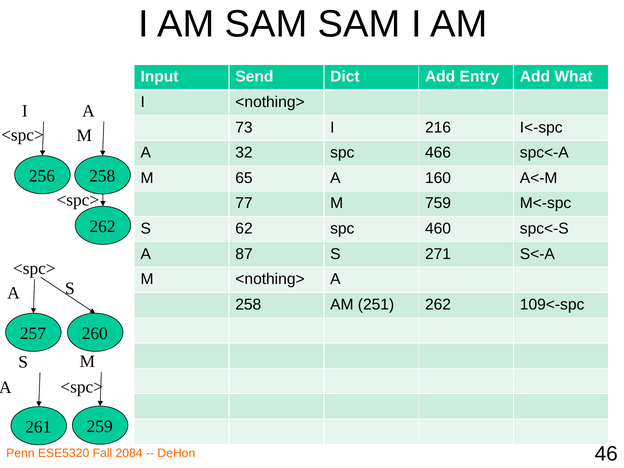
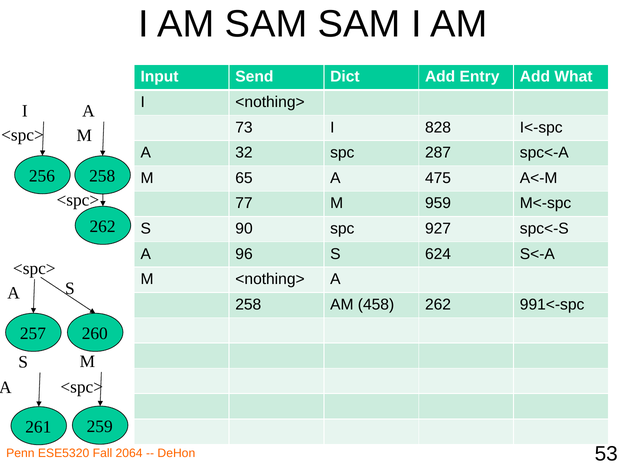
216: 216 -> 828
466: 466 -> 287
160: 160 -> 475
759: 759 -> 959
62: 62 -> 90
460: 460 -> 927
87: 87 -> 96
271: 271 -> 624
251: 251 -> 458
109<-spc: 109<-spc -> 991<-spc
2084: 2084 -> 2064
46: 46 -> 53
